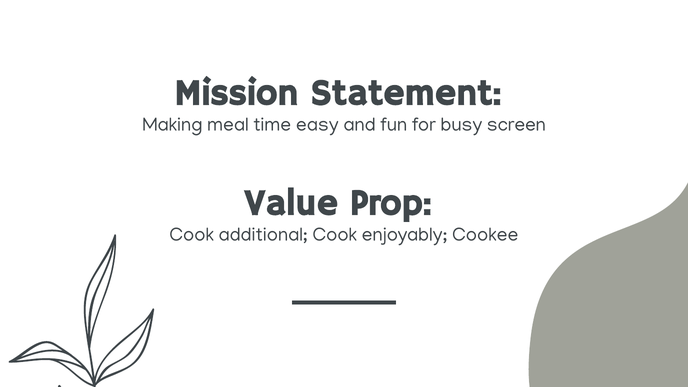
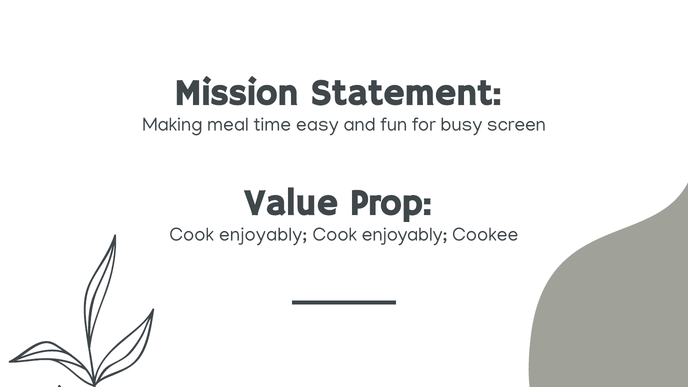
additional at (263, 235): additional -> enjoyably
